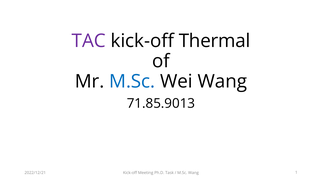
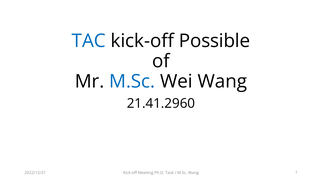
TAC colour: purple -> blue
Thermal: Thermal -> Possible
71.85.9013: 71.85.9013 -> 21.41.2960
